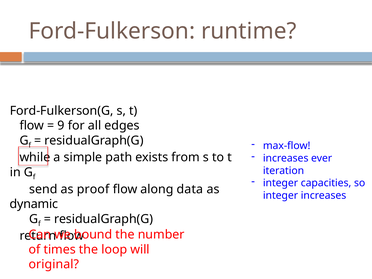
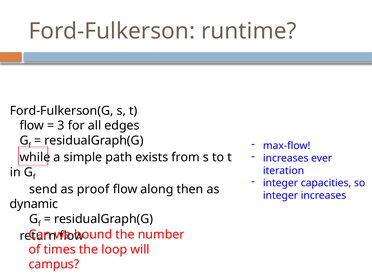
9: 9 -> 3
data: data -> then
original: original -> campus
